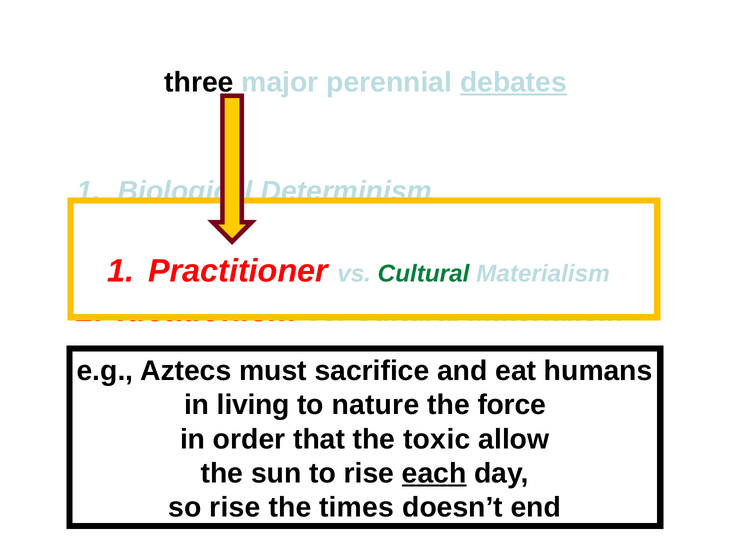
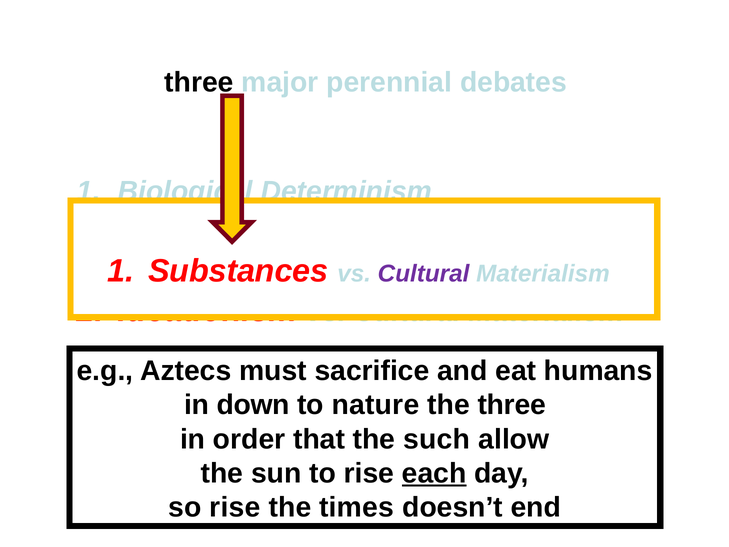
debates underline: present -> none
Practitioner: Practitioner -> Substances
Cultural at (424, 273) colour: green -> purple
living: living -> down
the force: force -> three
toxic: toxic -> such
